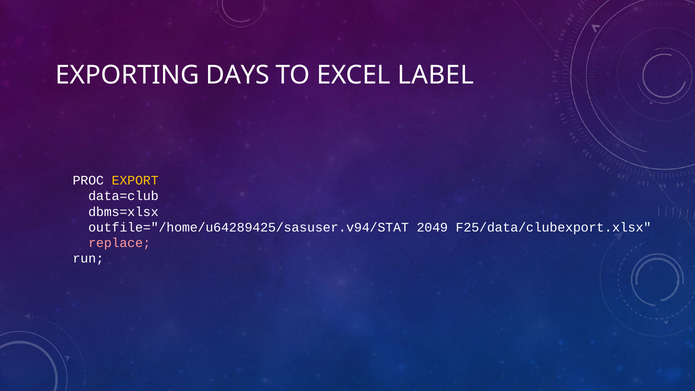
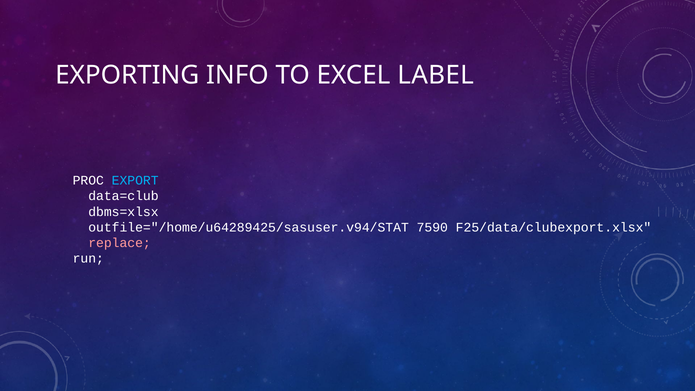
DAYS: DAYS -> INFO
EXPORT colour: yellow -> light blue
2049: 2049 -> 7590
